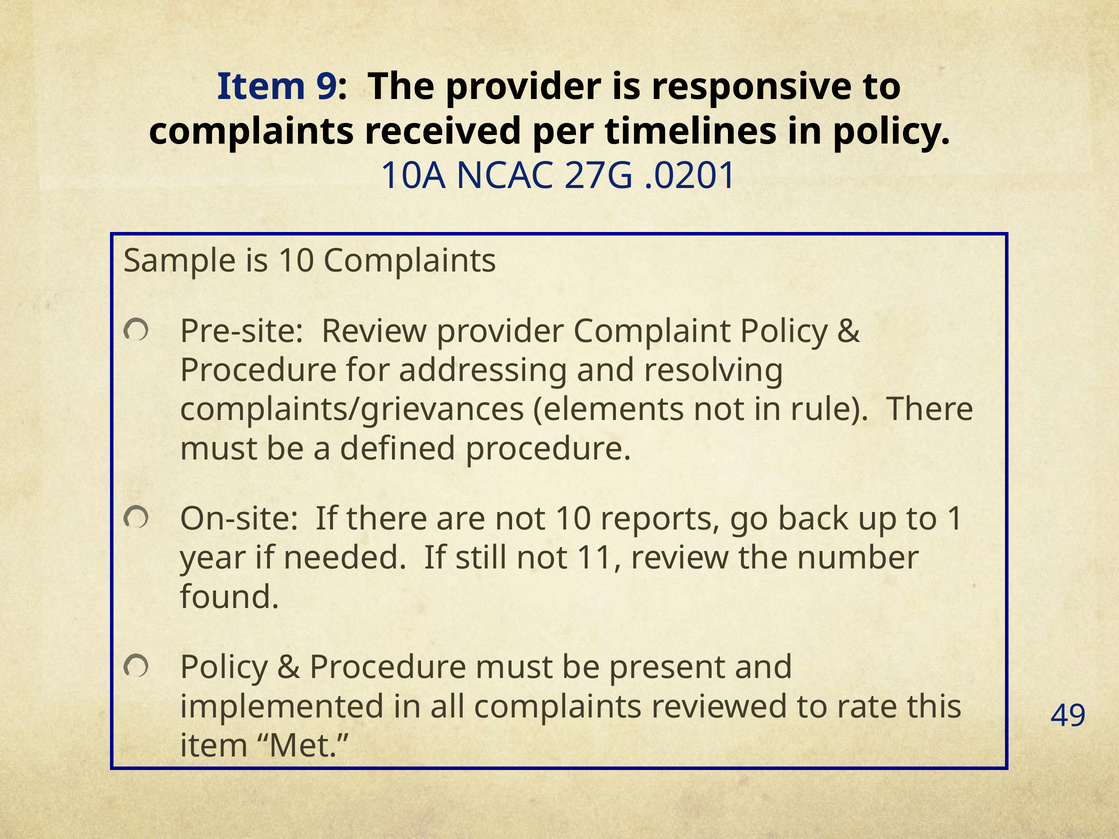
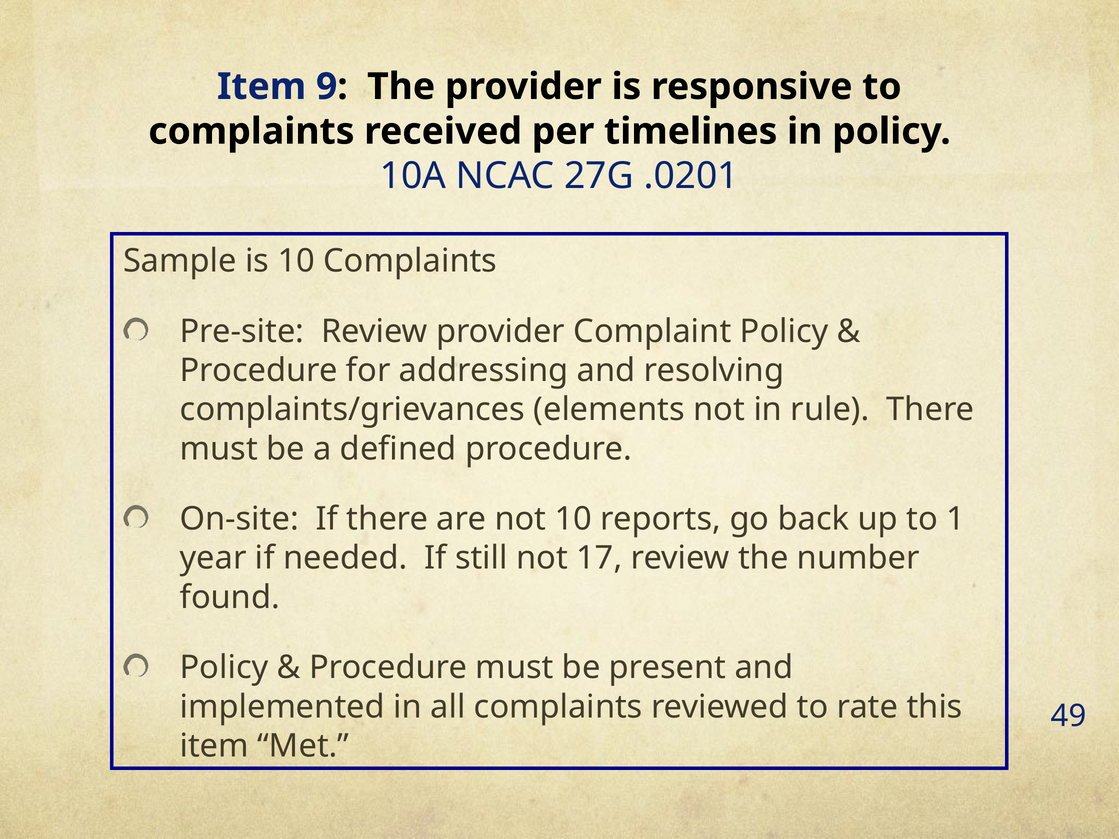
11: 11 -> 17
